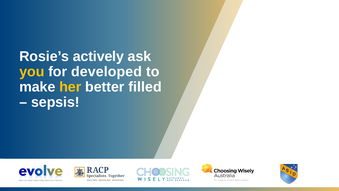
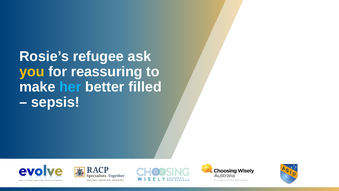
actively: actively -> refugee
developed: developed -> reassuring
her colour: yellow -> light blue
